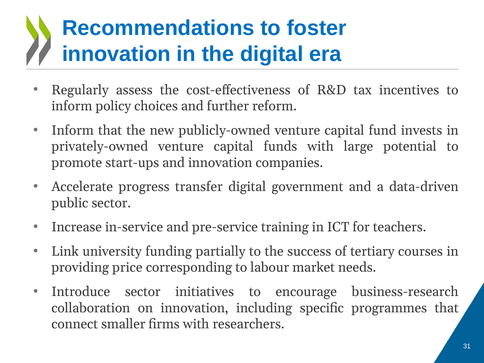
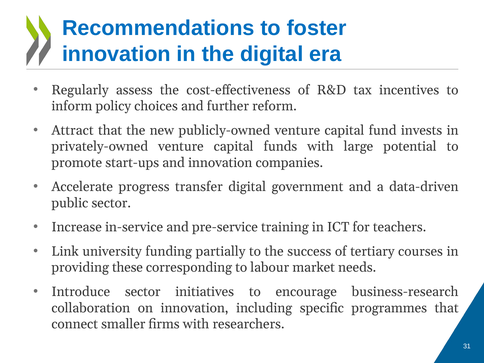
Inform at (73, 130): Inform -> Attract
price: price -> these
